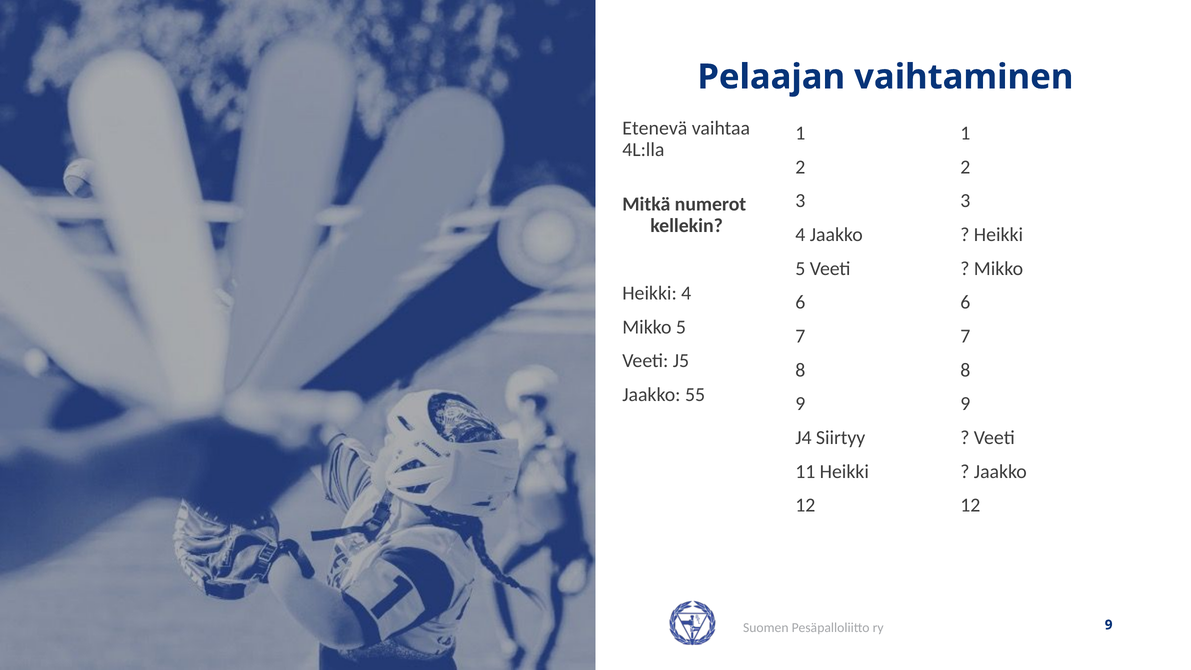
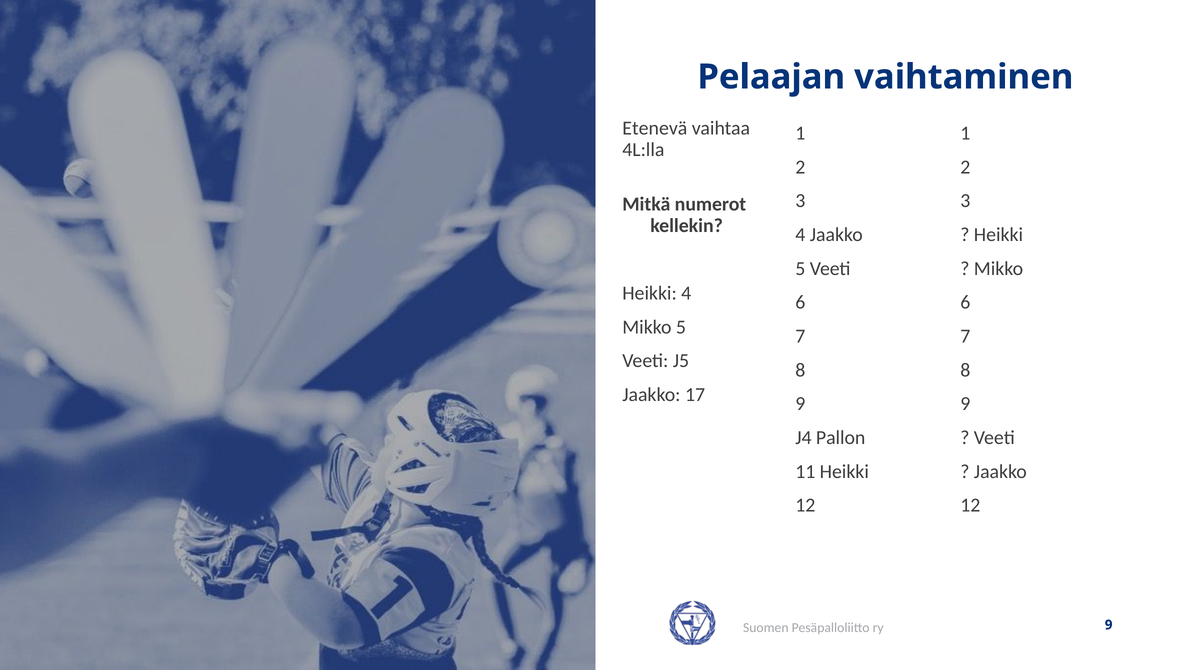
55: 55 -> 17
Siirtyy: Siirtyy -> Pallon
